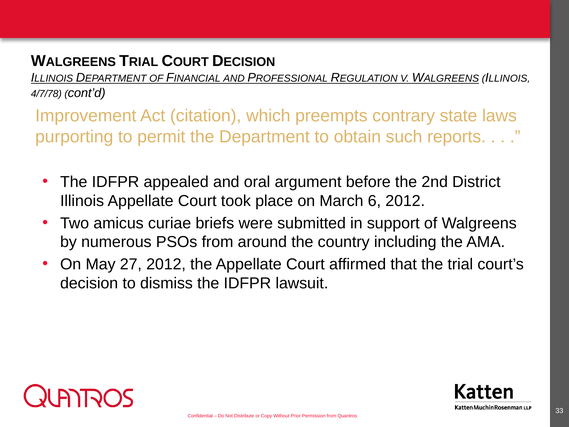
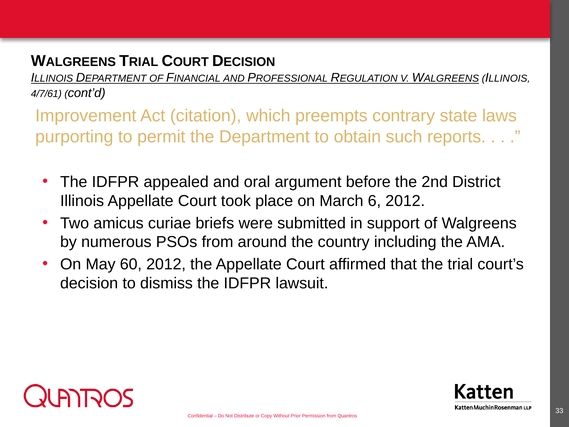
4/7/78: 4/7/78 -> 4/7/61
27: 27 -> 60
